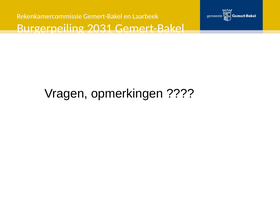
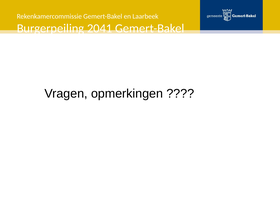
2031: 2031 -> 2041
